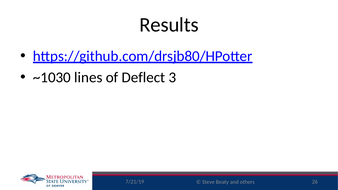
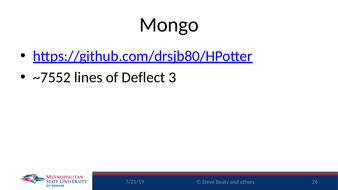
Results: Results -> Mongo
~1030: ~1030 -> ~7552
